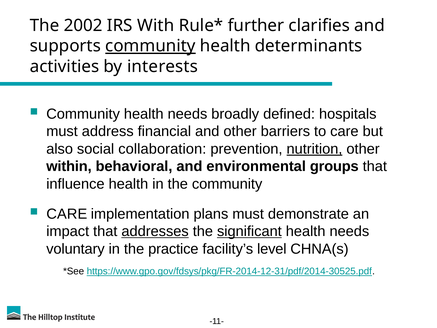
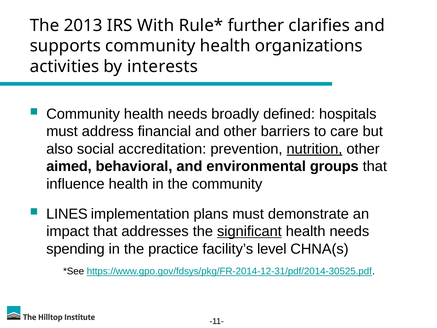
2002: 2002 -> 2013
community at (150, 46) underline: present -> none
determinants: determinants -> organizations
collaboration: collaboration -> accreditation
within: within -> aimed
CARE at (67, 214): CARE -> LINES
addresses underline: present -> none
voluntary: voluntary -> spending
